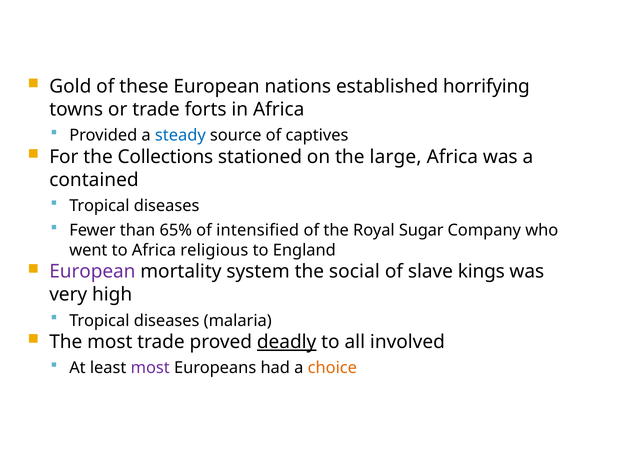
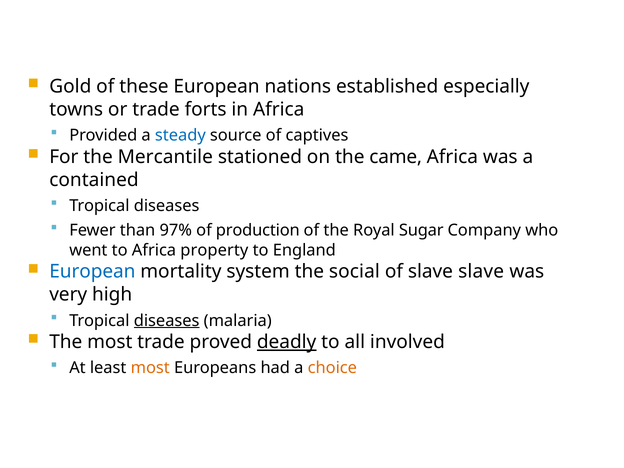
horrifying: horrifying -> especially
Collections: Collections -> Mercantile
large: large -> came
65%: 65% -> 97%
intensified: intensified -> production
religious: religious -> property
European at (92, 272) colour: purple -> blue
slave kings: kings -> slave
diseases at (167, 321) underline: none -> present
most at (150, 368) colour: purple -> orange
